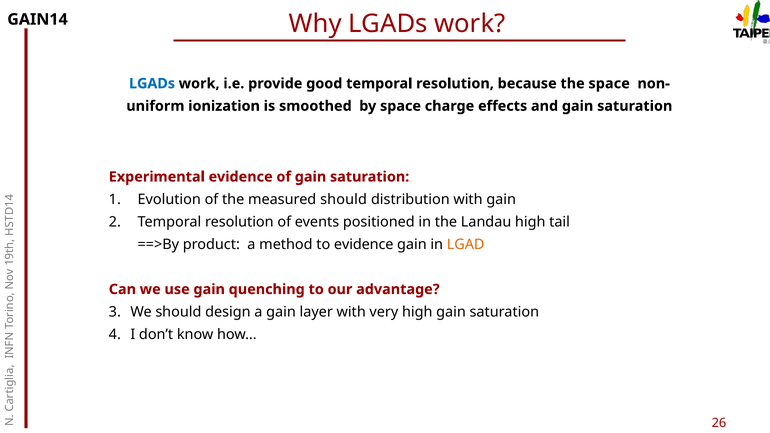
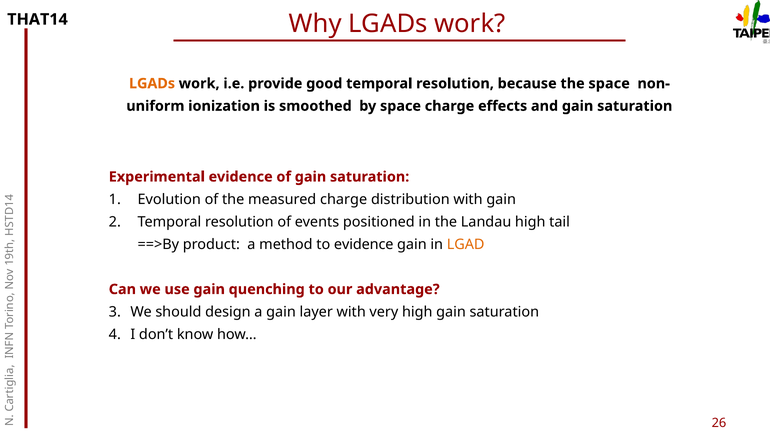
GAIN14: GAIN14 -> THAT14
LGADs at (152, 84) colour: blue -> orange
measured should: should -> charge
